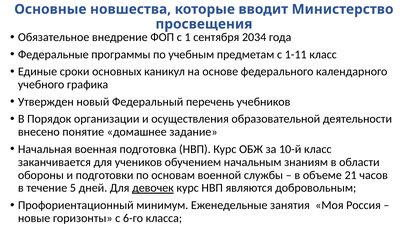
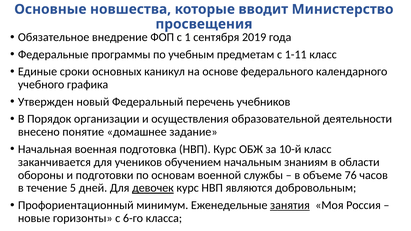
2034: 2034 -> 2019
21: 21 -> 76
занятия underline: none -> present
